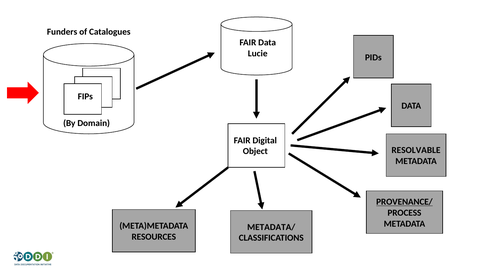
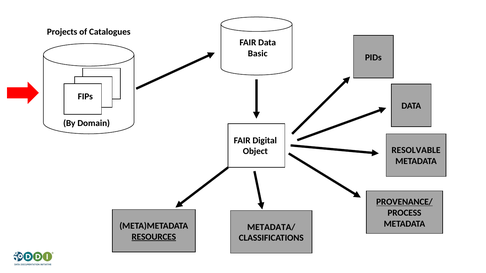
Funders: Funders -> Projects
Lucie: Lucie -> Basic
RESOURCES underline: none -> present
